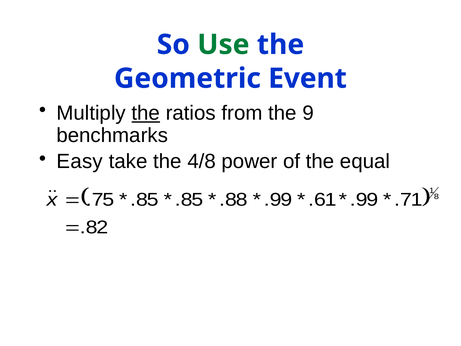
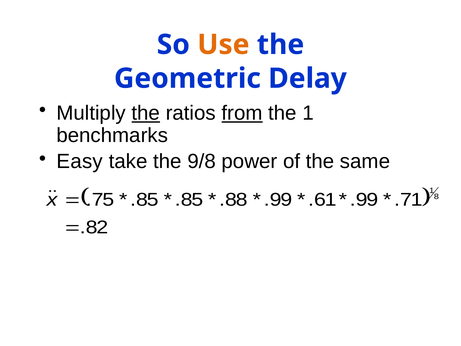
Use colour: green -> orange
Event: Event -> Delay
from underline: none -> present
the 9: 9 -> 1
4/8: 4/8 -> 9/8
equal: equal -> same
